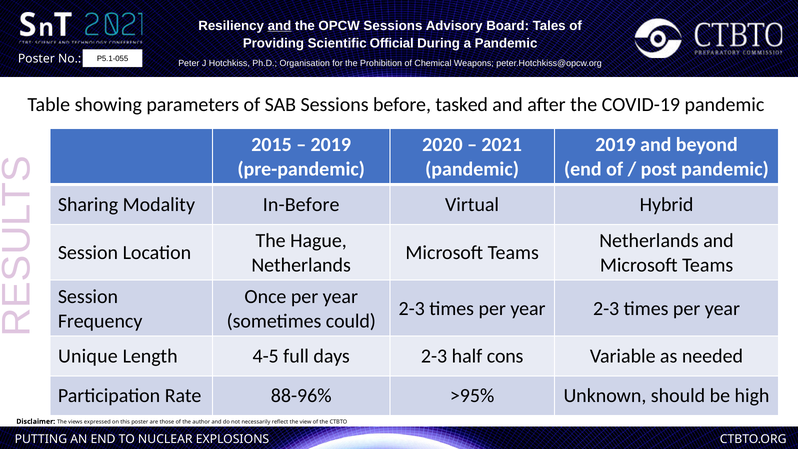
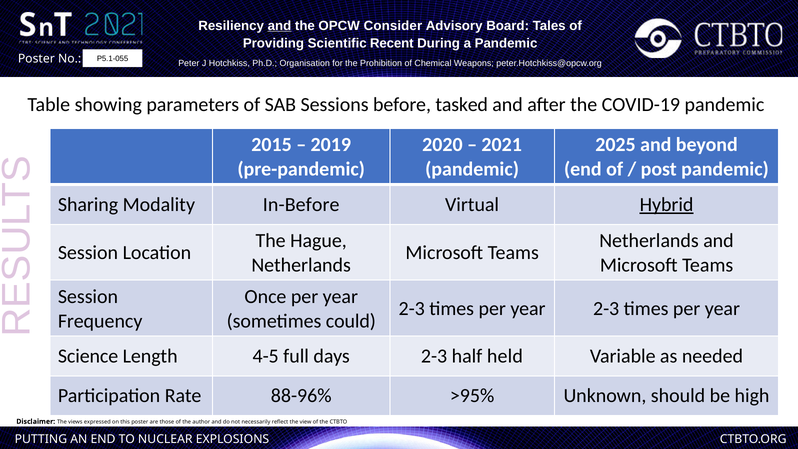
OPCW Sessions: Sessions -> Consider
Official: Official -> Recent
2019 at (615, 145): 2019 -> 2025
Hybrid underline: none -> present
Unique: Unique -> Science
cons: cons -> held
